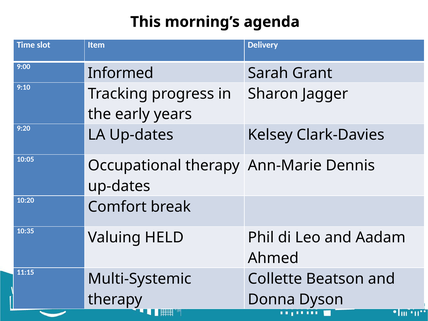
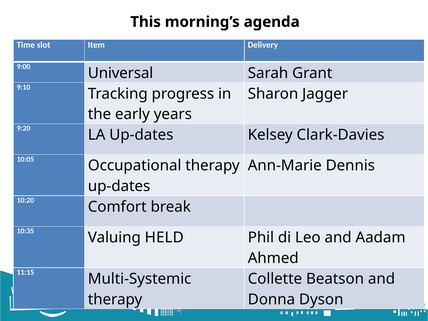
Informed: Informed -> Universal
